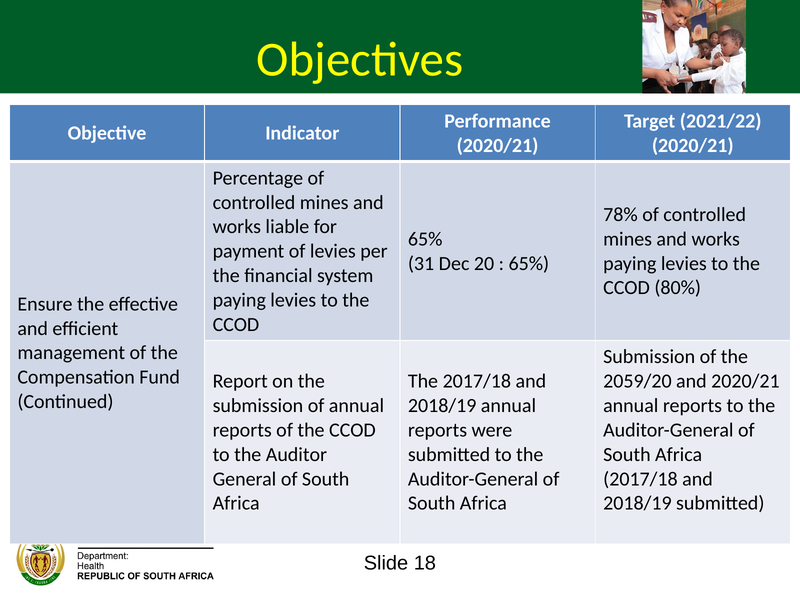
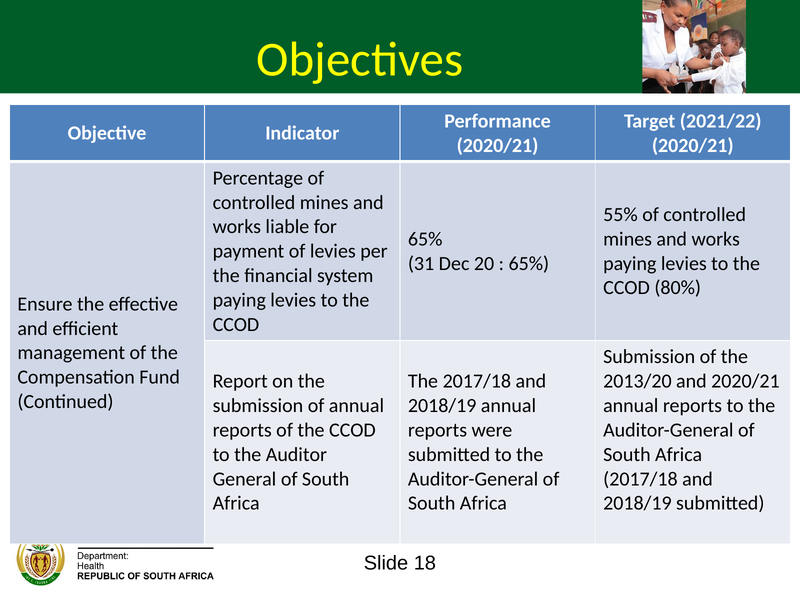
78%: 78% -> 55%
2059/20: 2059/20 -> 2013/20
